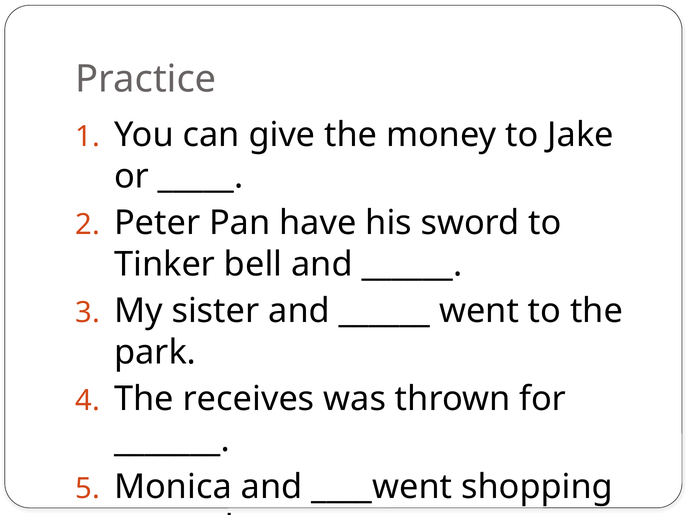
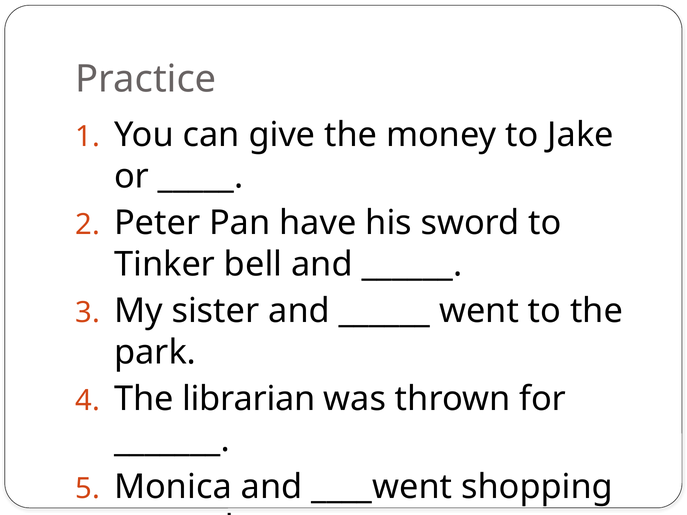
receives: receives -> librarian
